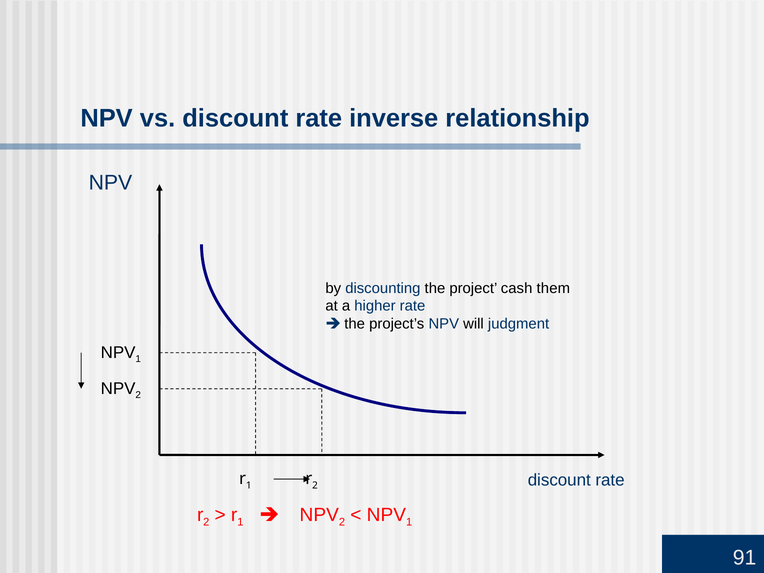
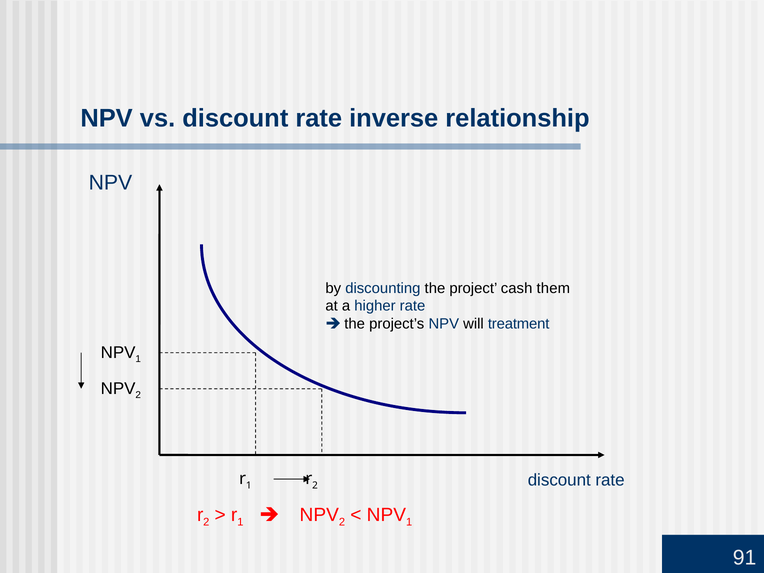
judgment: judgment -> treatment
